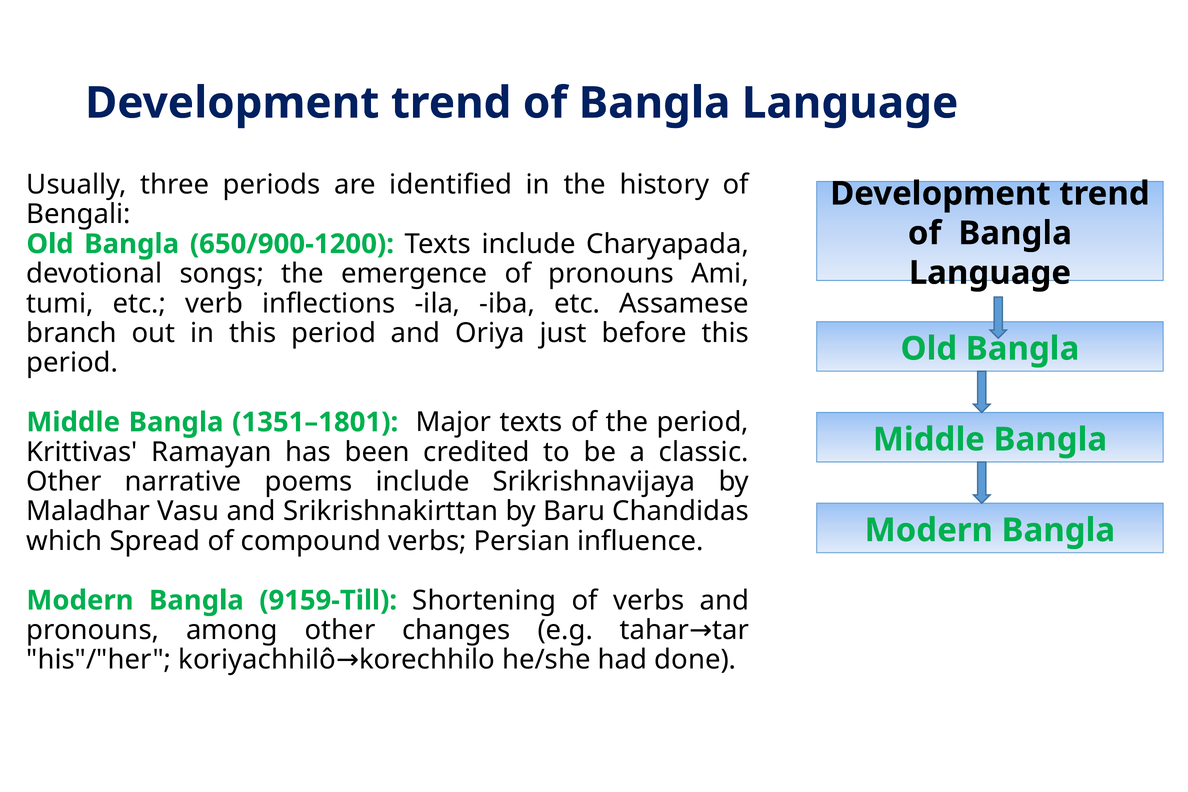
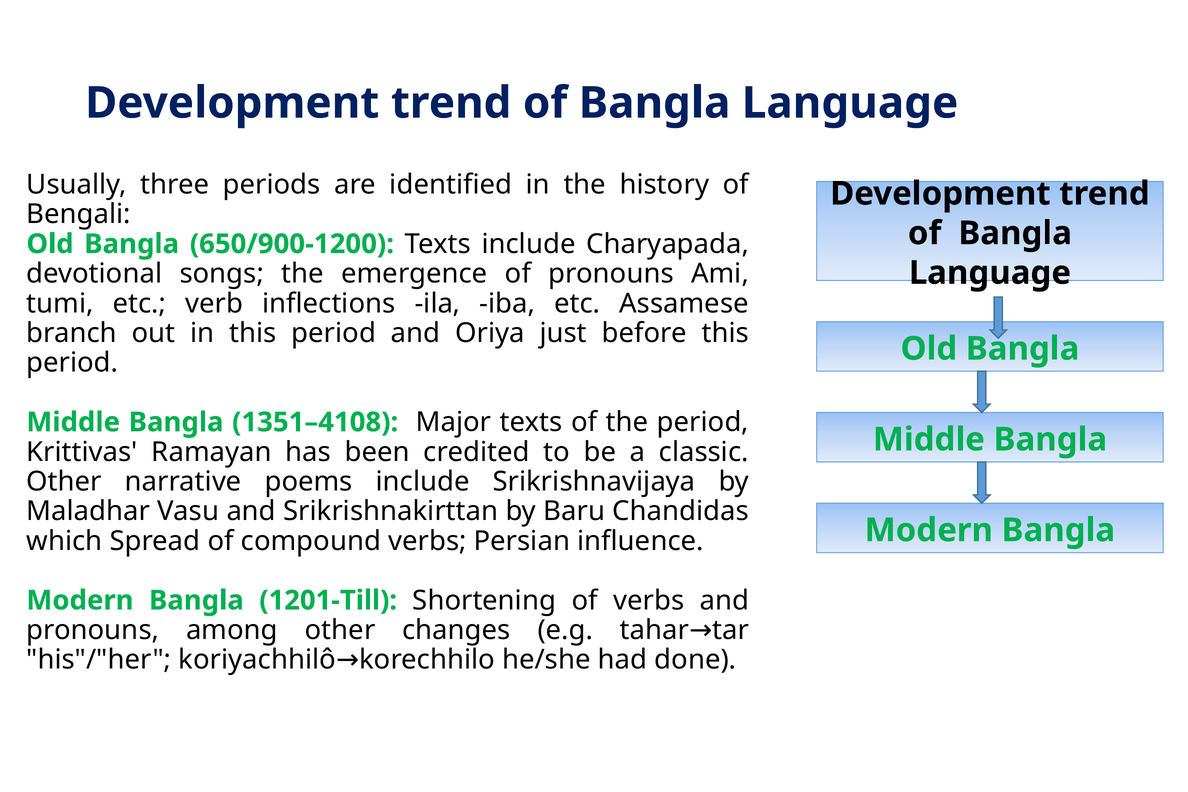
1351–1801: 1351–1801 -> 1351–4108
9159-Till: 9159-Till -> 1201-Till
